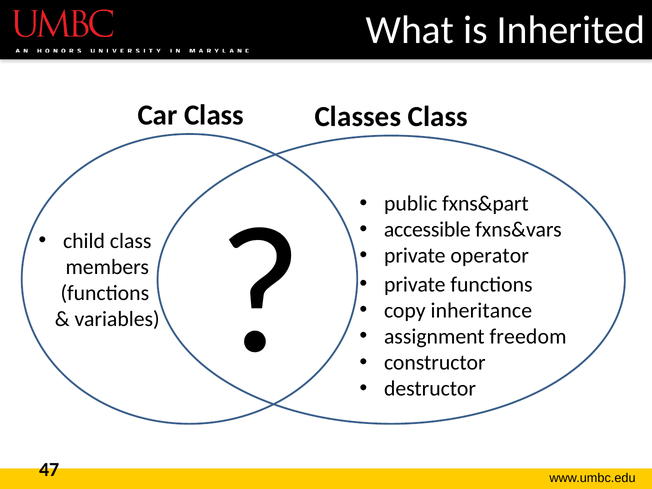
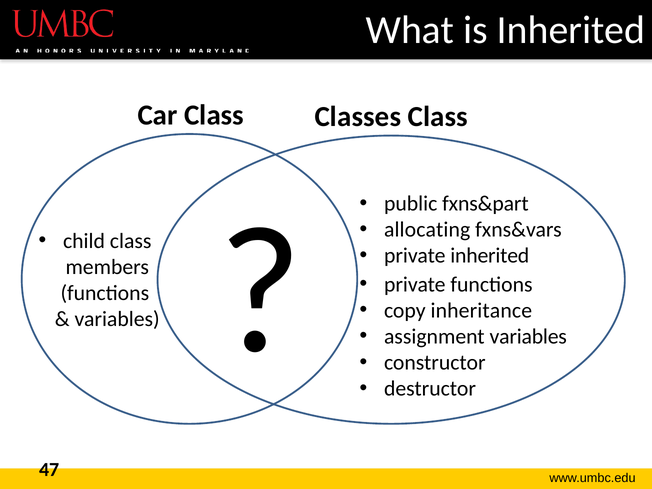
accessible: accessible -> allocating
private operator: operator -> inherited
assignment freedom: freedom -> variables
